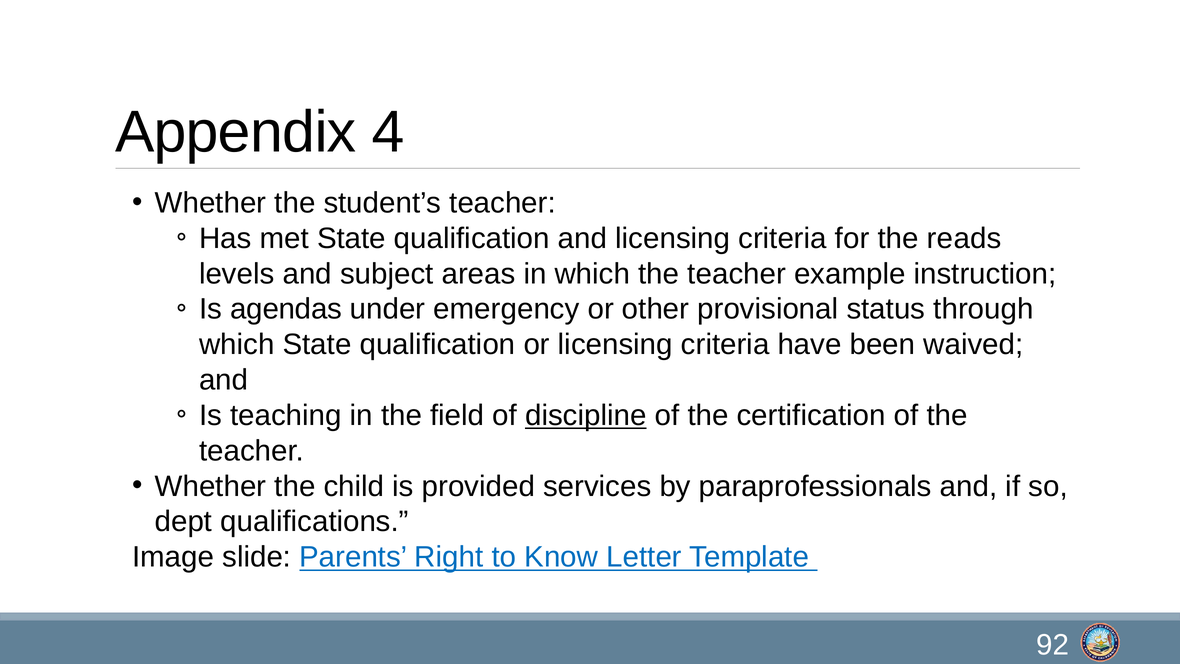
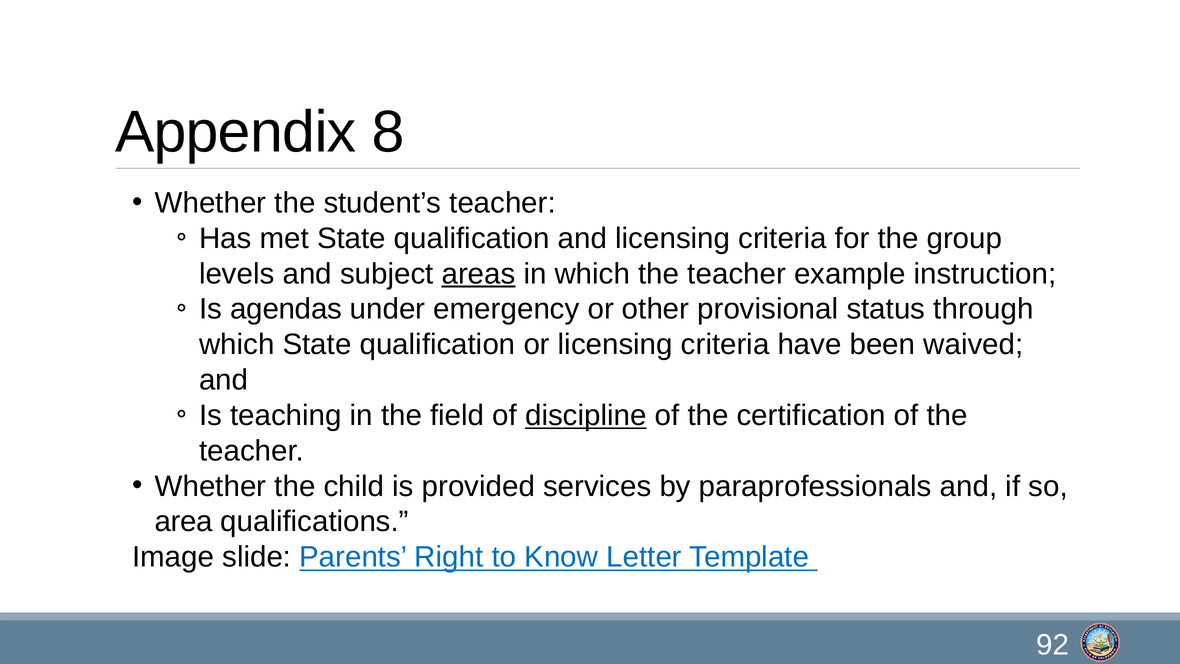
4: 4 -> 8
reads: reads -> group
areas underline: none -> present
dept: dept -> area
